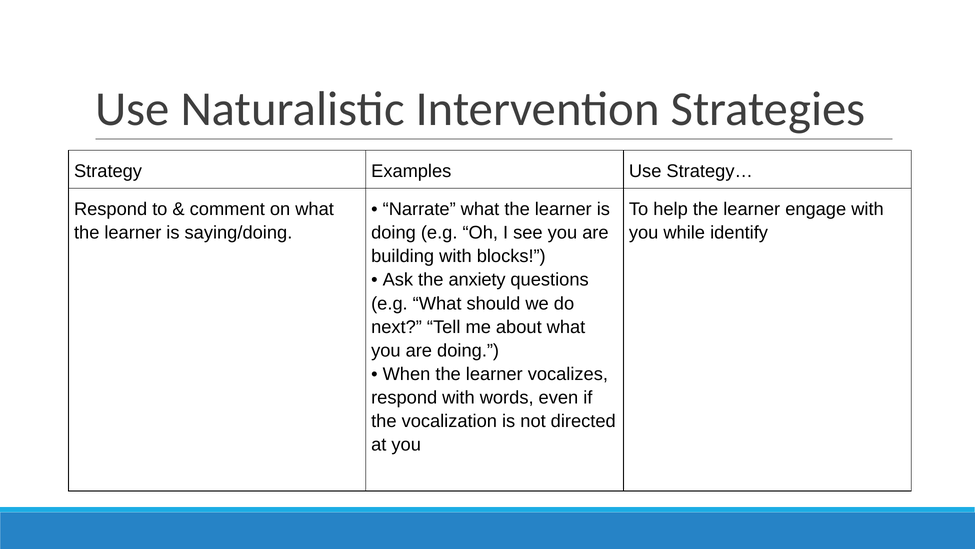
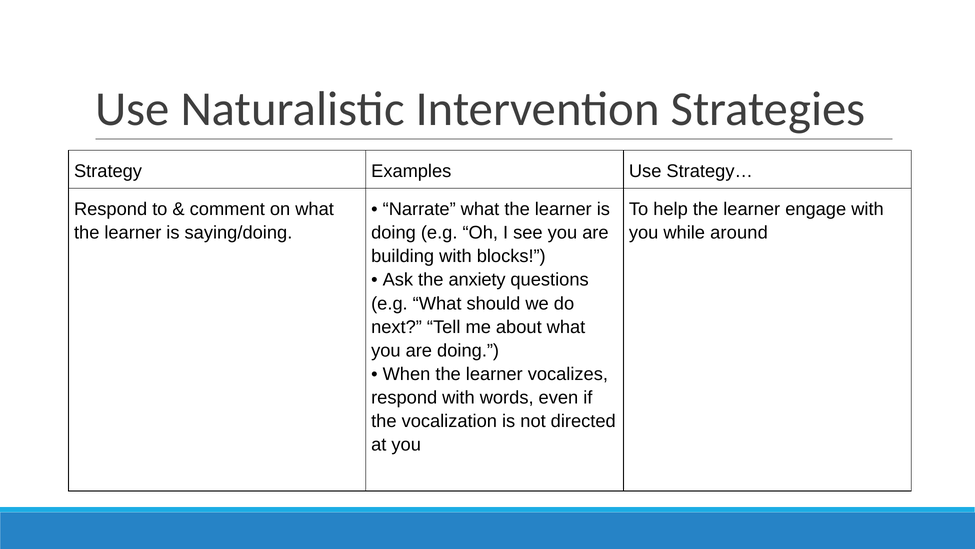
identify: identify -> around
